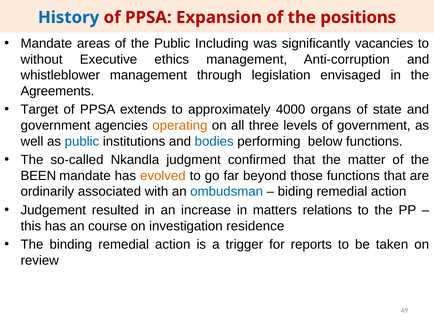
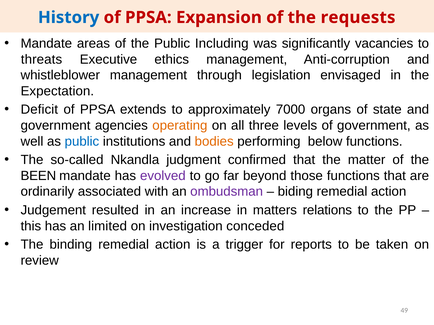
positions: positions -> requests
without: without -> threats
Agreements: Agreements -> Expectation
Target: Target -> Deficit
4000: 4000 -> 7000
bodies colour: blue -> orange
evolved colour: orange -> purple
ombudsman colour: blue -> purple
course: course -> limited
residence: residence -> conceded
